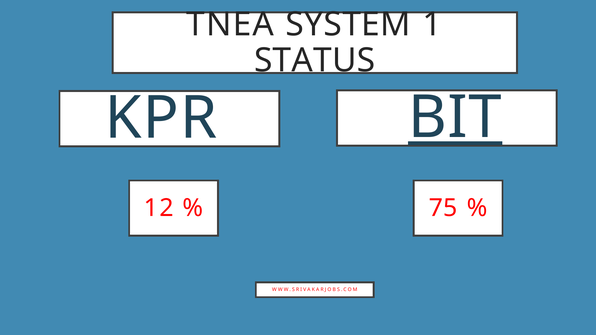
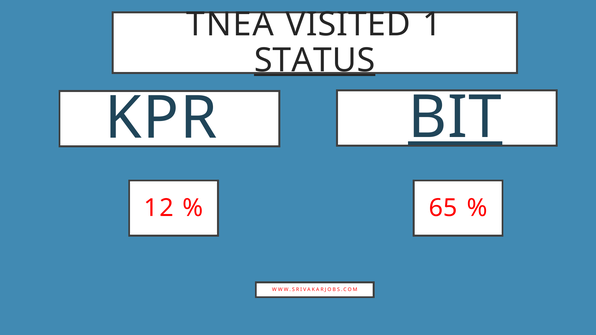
SYSTEM: SYSTEM -> VISITED
STATUS underline: none -> present
75: 75 -> 65
